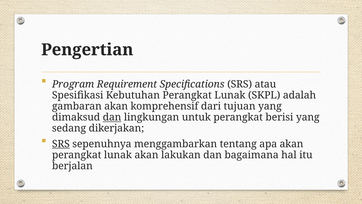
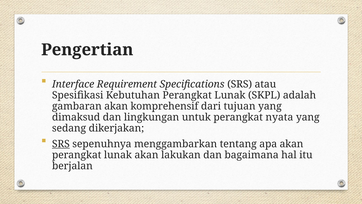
Program: Program -> Interface
dan at (112, 117) underline: present -> none
berisi: berisi -> nyata
